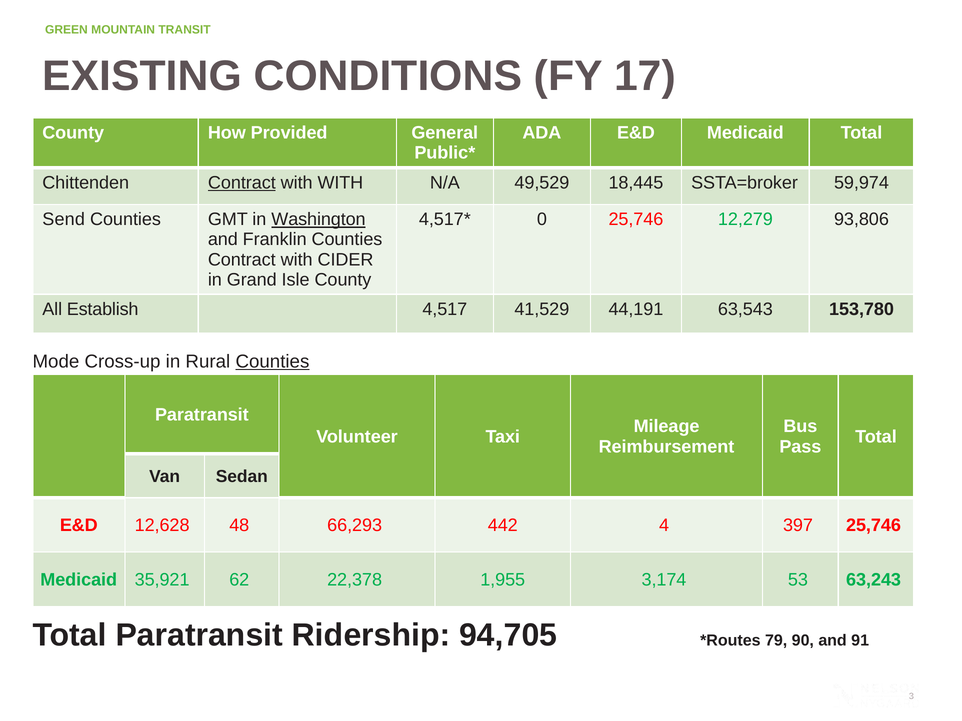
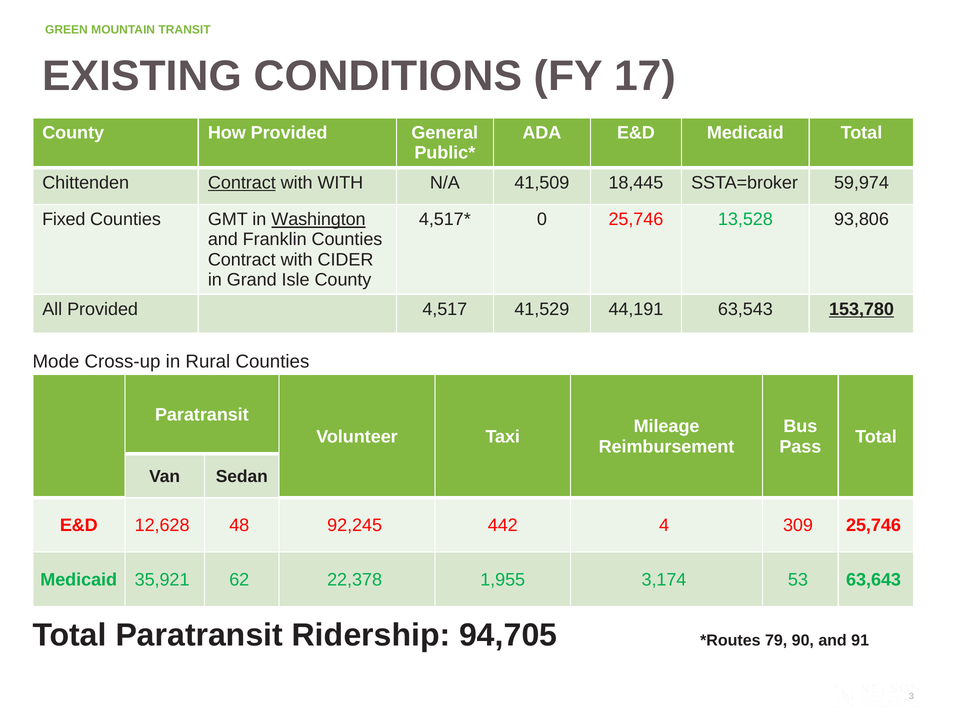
49,529: 49,529 -> 41,509
Send: Send -> Fixed
12,279: 12,279 -> 13,528
All Establish: Establish -> Provided
153,780 underline: none -> present
Counties at (272, 362) underline: present -> none
66,293: 66,293 -> 92,245
397: 397 -> 309
63,243: 63,243 -> 63,643
